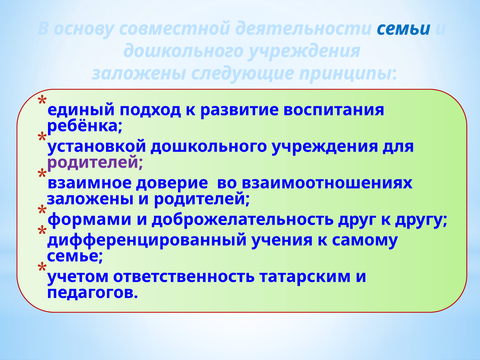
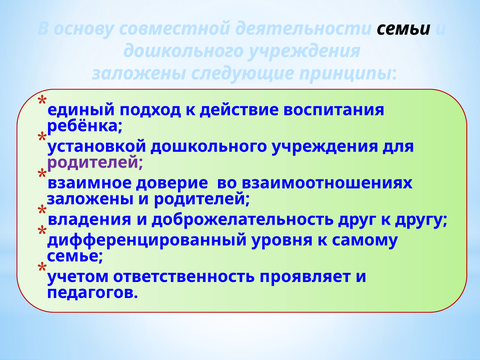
семьи colour: blue -> black
развитие: развитие -> действие
формами: формами -> владения
учения: учения -> уровня
татарским: татарским -> проявляет
